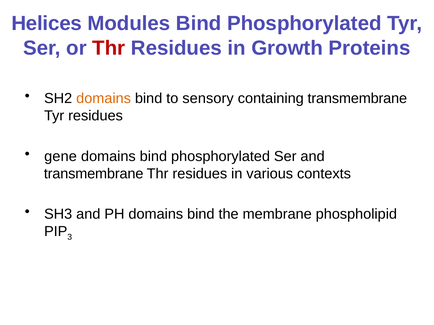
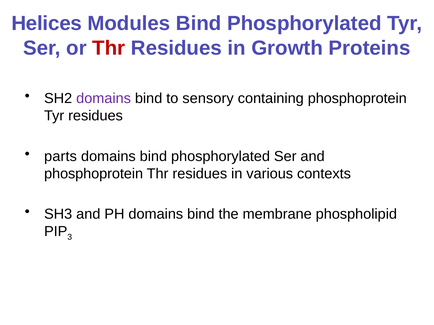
domains at (104, 99) colour: orange -> purple
containing transmembrane: transmembrane -> phosphoprotein
gene: gene -> parts
transmembrane at (94, 174): transmembrane -> phosphoprotein
